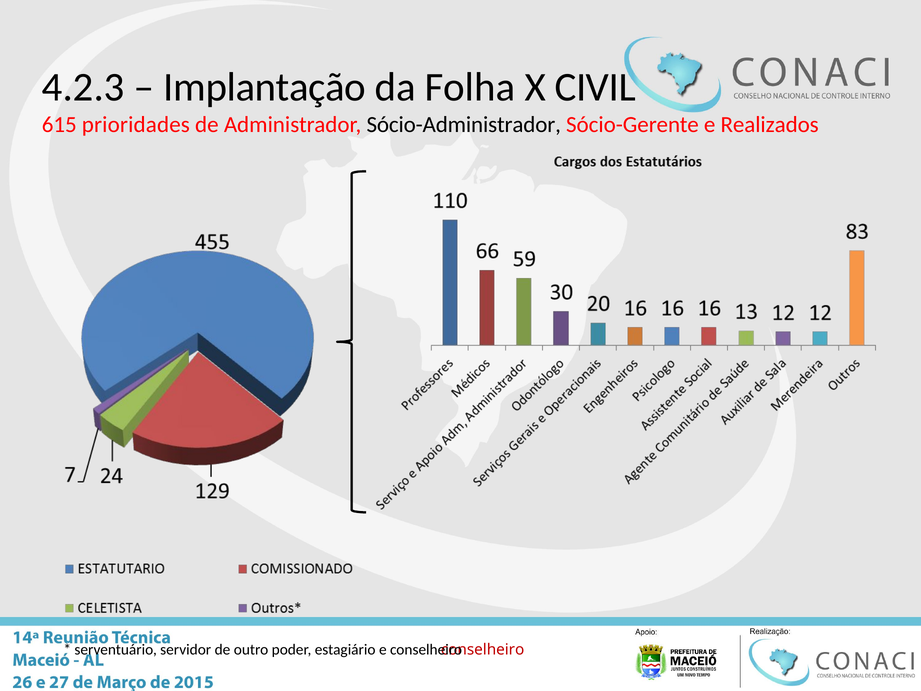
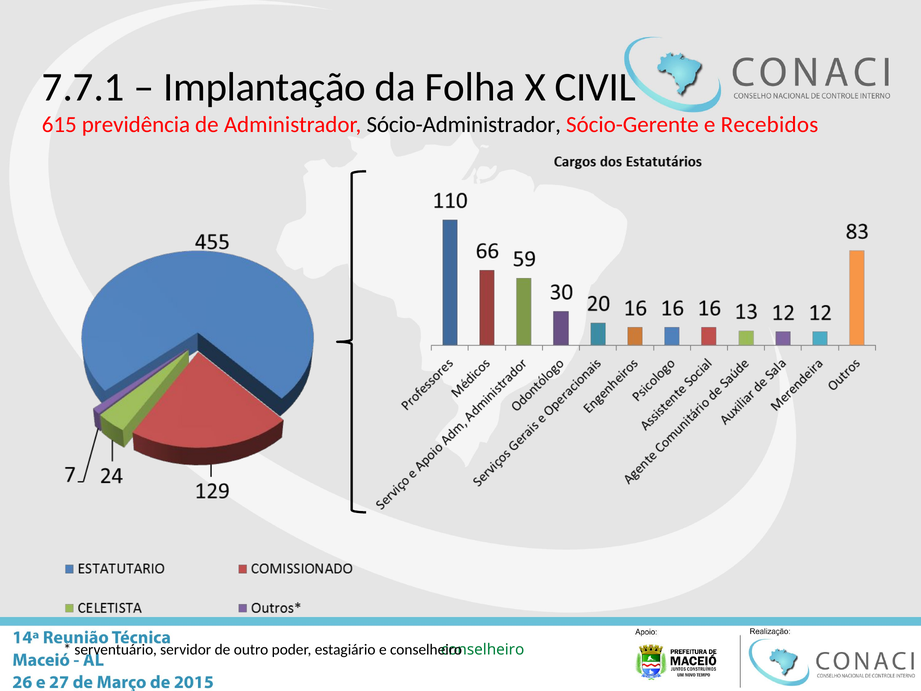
4.2.3: 4.2.3 -> 7.7.1
prioridades: prioridades -> previdência
Realizados: Realizados -> Recebidos
conselheiro at (483, 650) colour: red -> green
